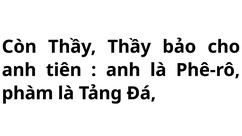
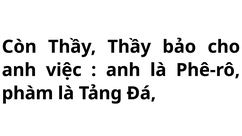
tiên: tiên -> việc
